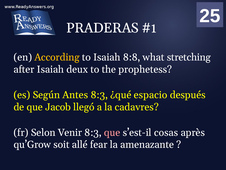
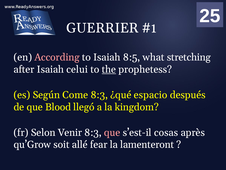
PRADERAS: PRADERAS -> GUERRIER
According colour: yellow -> pink
8:8: 8:8 -> 8:5
deux: deux -> celui
the underline: none -> present
Antes: Antes -> Come
Jacob: Jacob -> Blood
cadavres: cadavres -> kingdom
amenazante: amenazante -> lamenteront
